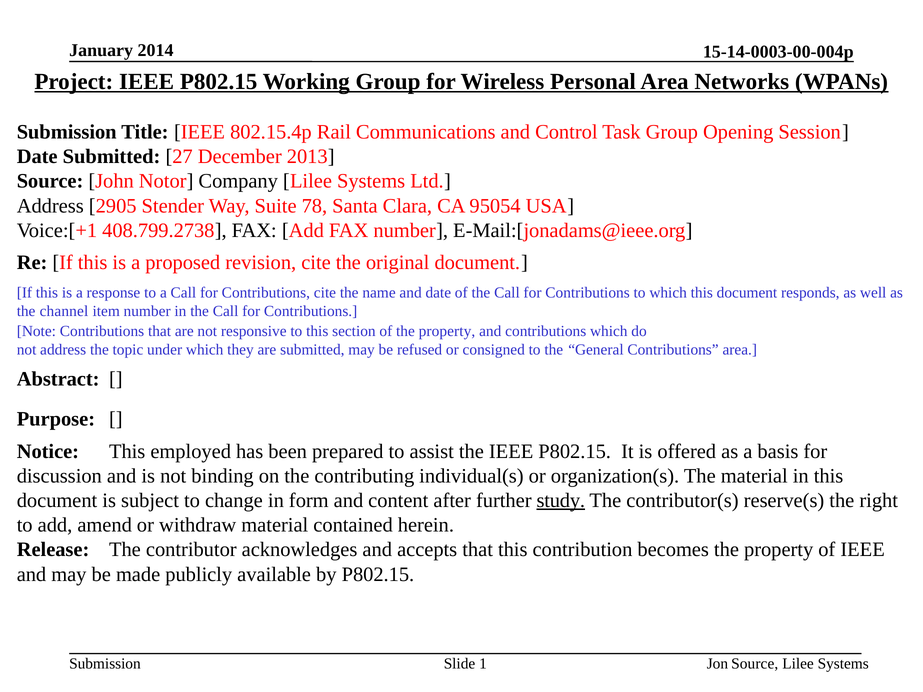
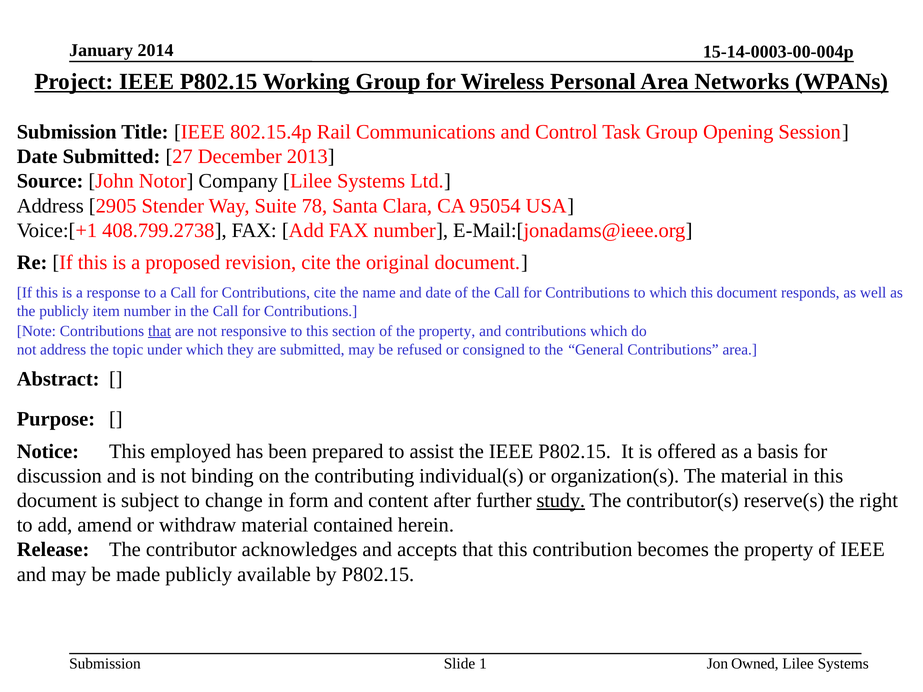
the channel: channel -> publicly
that at (160, 331) underline: none -> present
Jon Source: Source -> Owned
